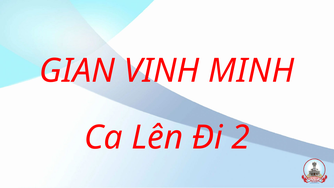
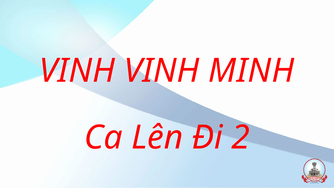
GIAN at (77, 71): GIAN -> VINH
